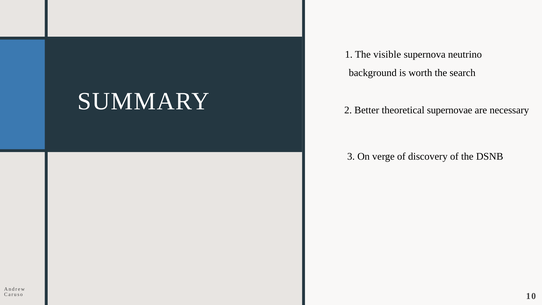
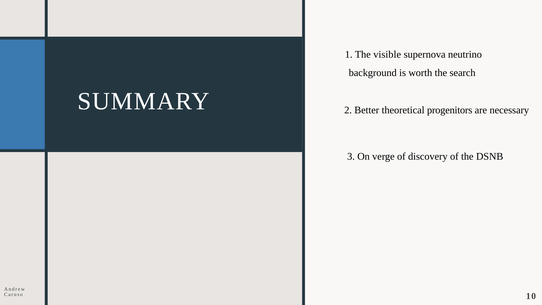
supernovae: supernovae -> progenitors
